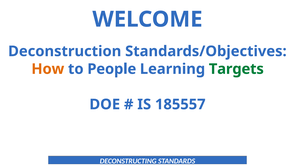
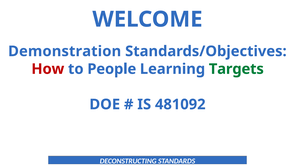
Deconstruction: Deconstruction -> Demonstration
How colour: orange -> red
185557: 185557 -> 481092
